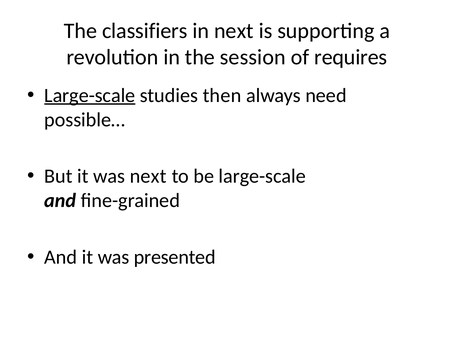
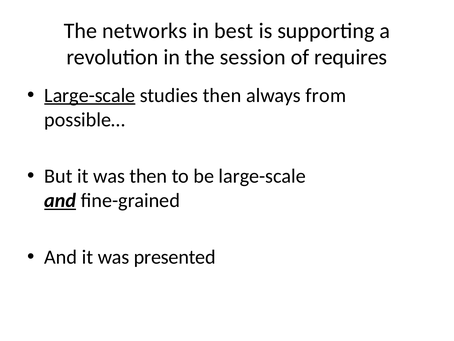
classifiers: classifiers -> networks
in next: next -> best
need: need -> from
was next: next -> then
and at (60, 200) underline: none -> present
